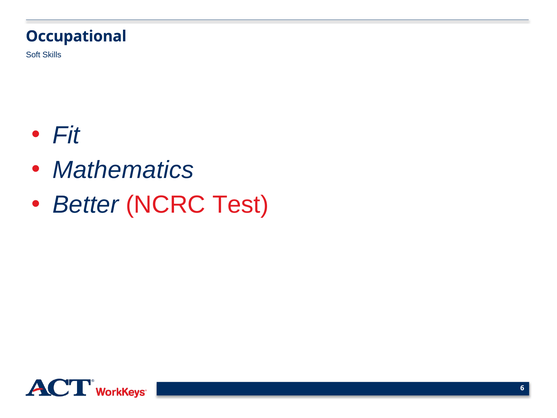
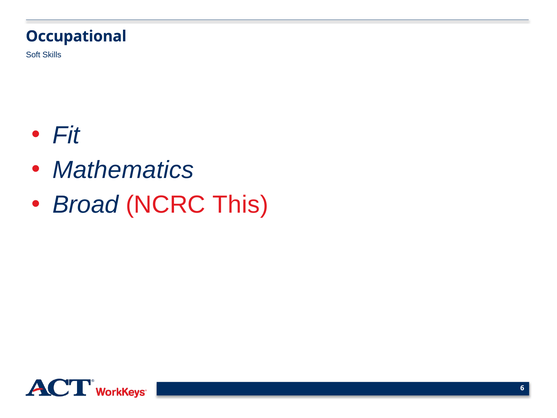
Better: Better -> Broad
Test: Test -> This
